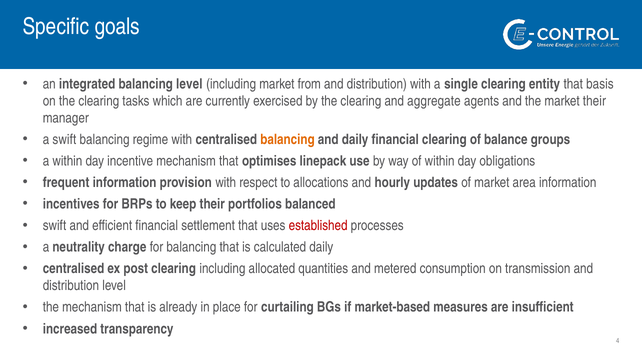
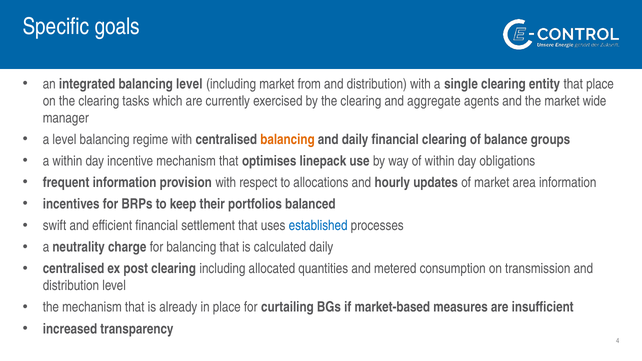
that basis: basis -> place
market their: their -> wide
a swift: swift -> level
established colour: red -> blue
